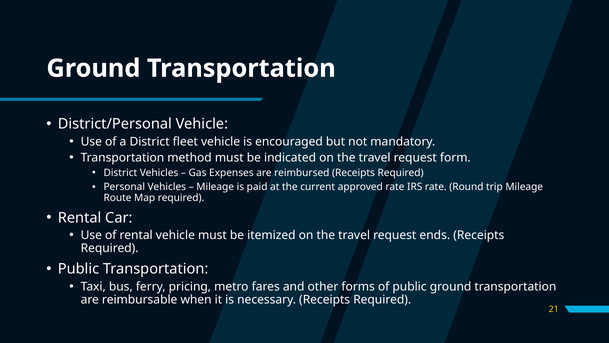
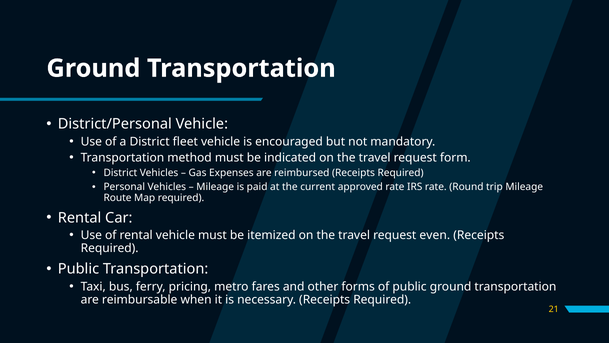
ends: ends -> even
